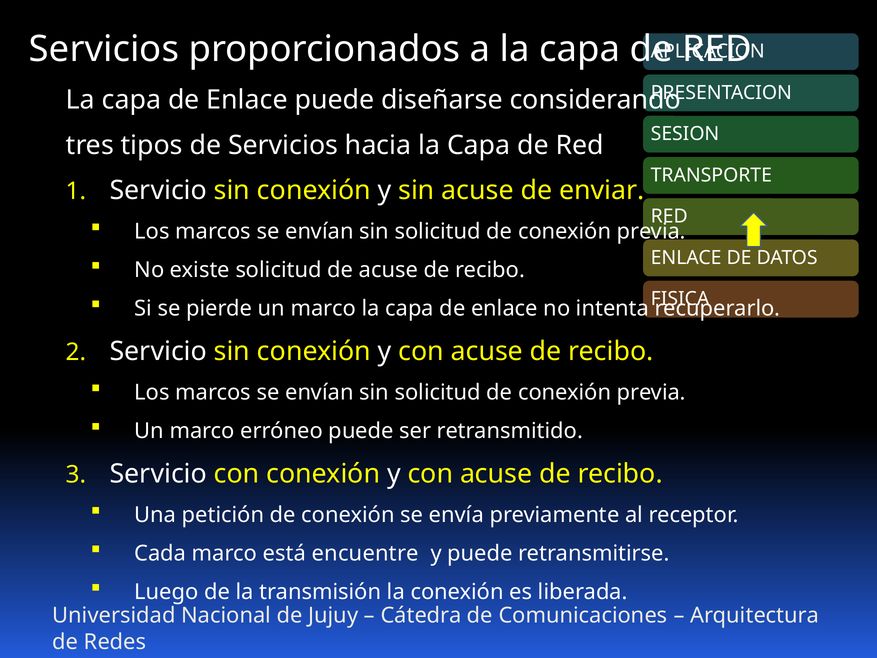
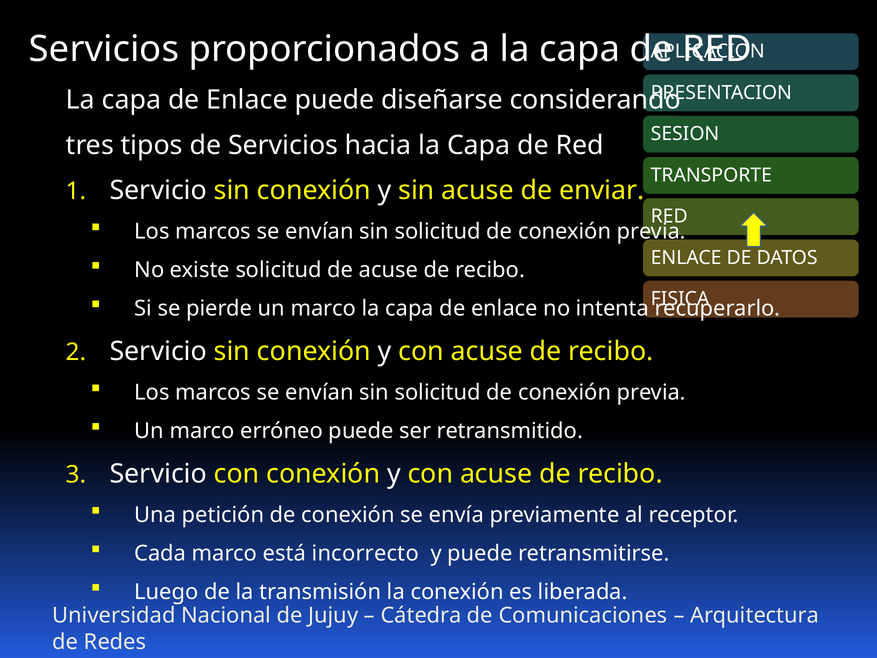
encuentre: encuentre -> incorrecto
